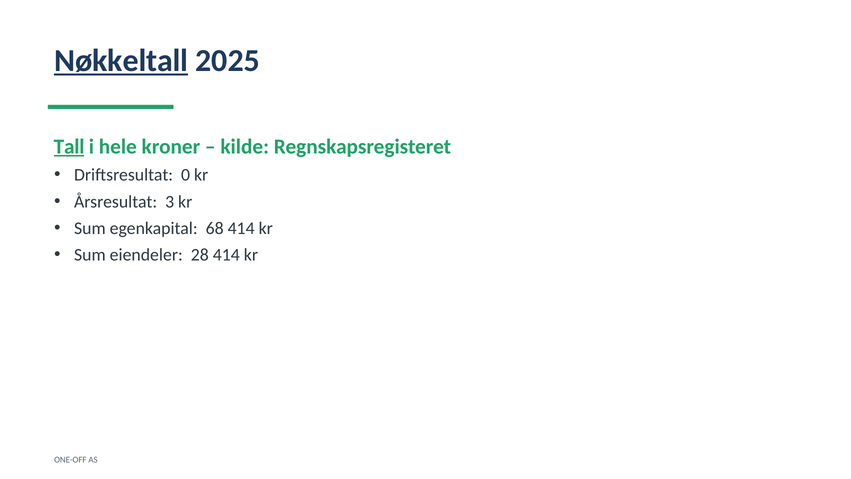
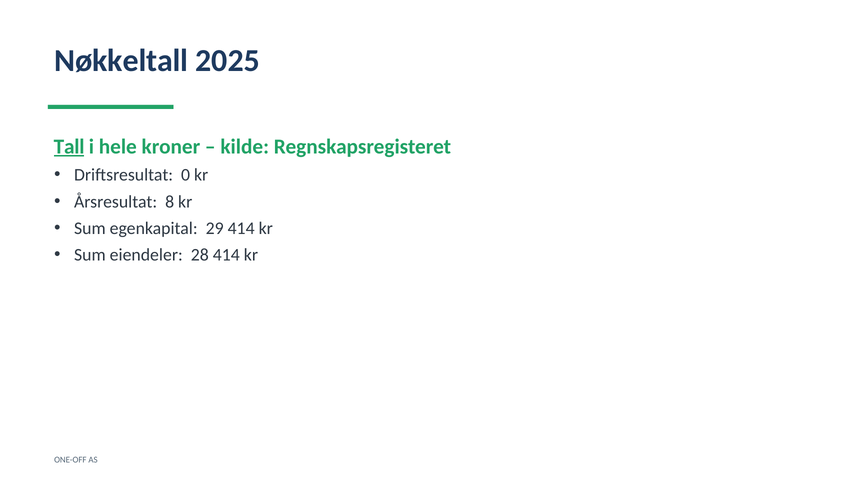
Nøkkeltall underline: present -> none
3: 3 -> 8
68: 68 -> 29
